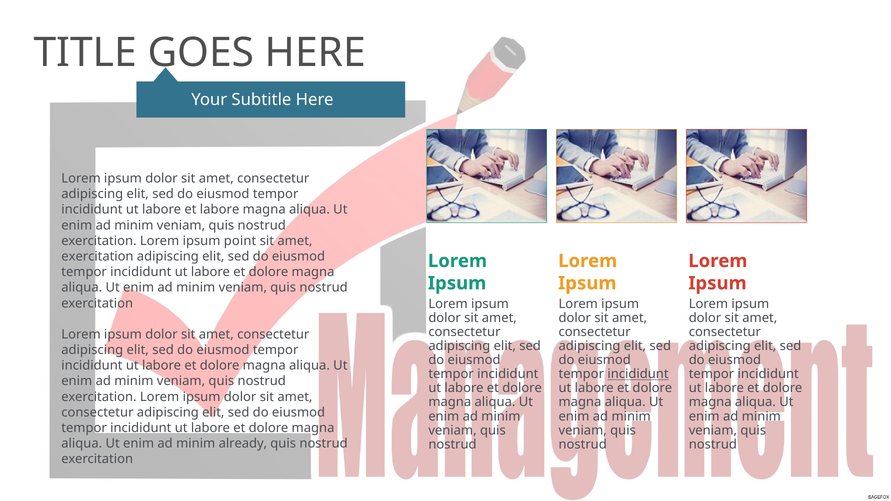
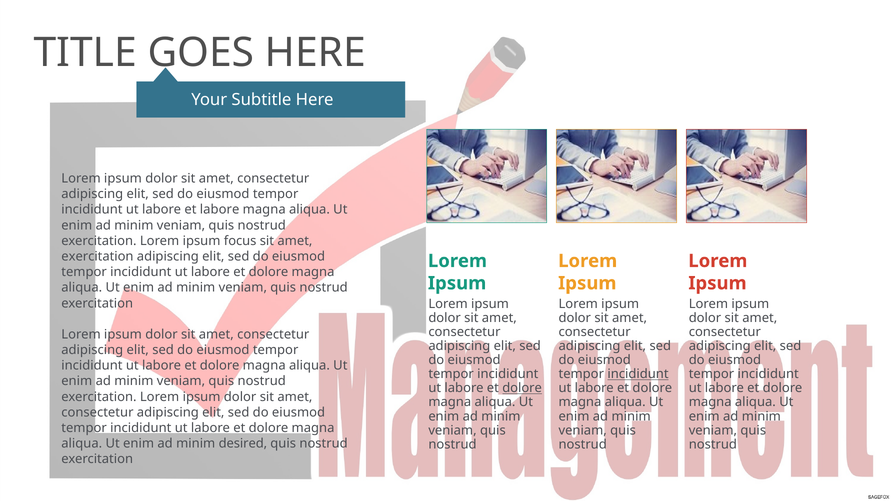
point: point -> focus
dolore at (522, 388) underline: none -> present
already: already -> desired
